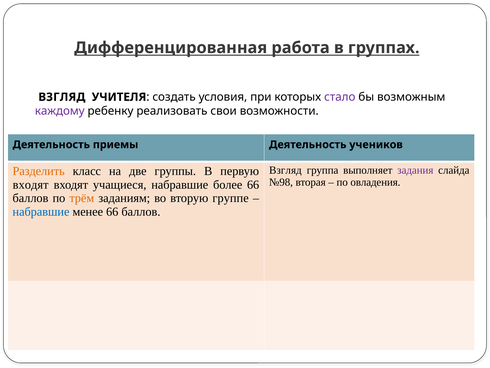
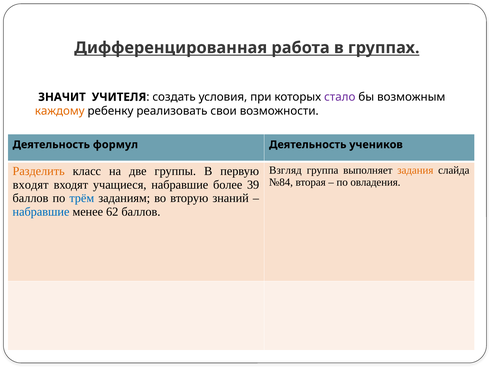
ВЗГЛЯД at (62, 97): ВЗГЛЯД -> ЗНАЧИТ
каждому colour: purple -> orange
приемы: приемы -> формул
задания colour: purple -> orange
№98: №98 -> №84
более 66: 66 -> 39
трём colour: orange -> blue
группе: группе -> знаний
менее 66: 66 -> 62
